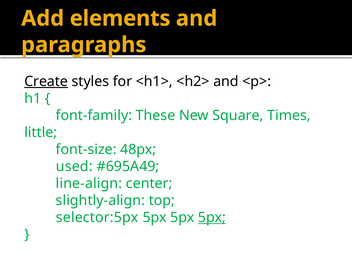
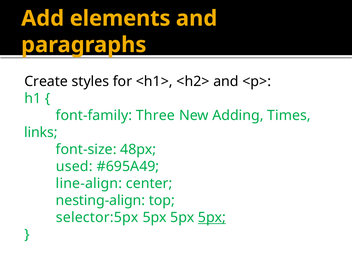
Create underline: present -> none
These: These -> Three
Square: Square -> Adding
little: little -> links
slightly-align: slightly-align -> nesting-align
